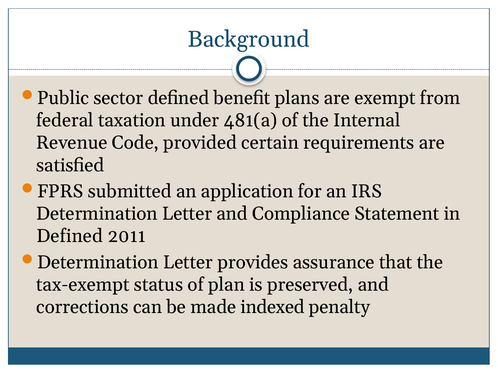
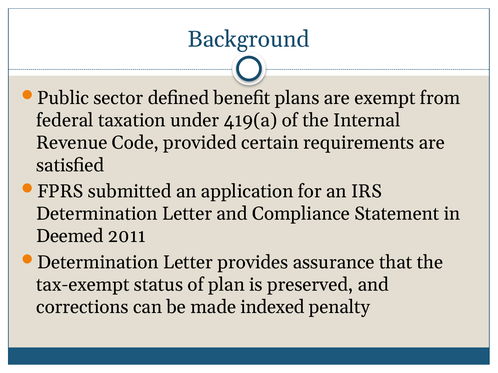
481(a: 481(a -> 419(a
Defined at (70, 236): Defined -> Deemed
